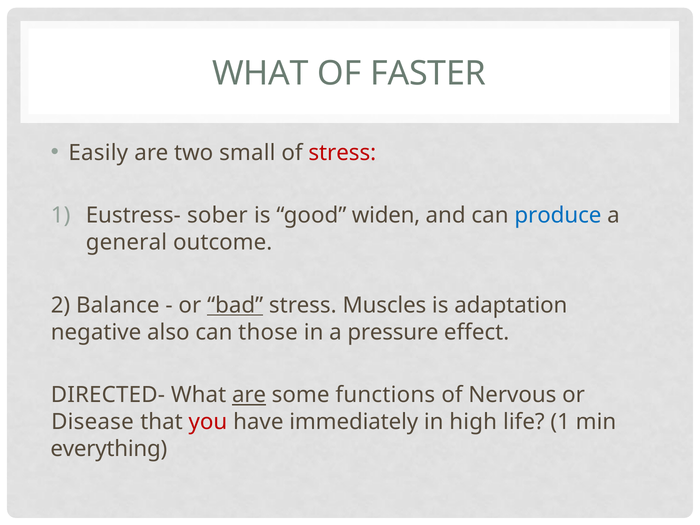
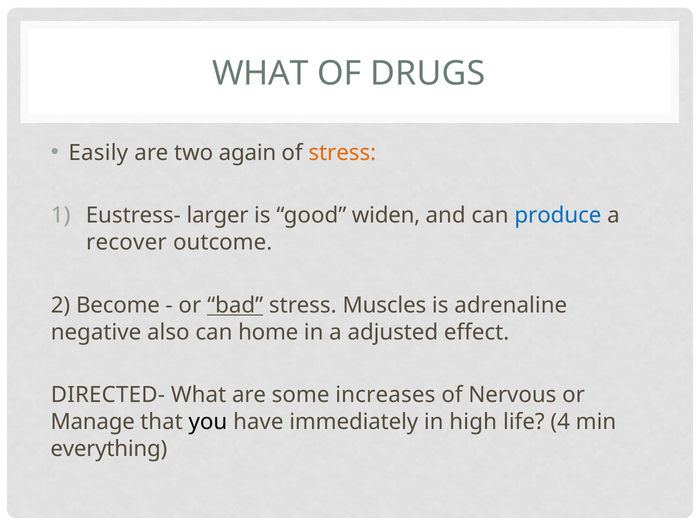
FASTER: FASTER -> DRUGS
small: small -> again
stress at (342, 153) colour: red -> orange
sober: sober -> larger
general: general -> recover
Balance: Balance -> Become
adaptation: adaptation -> adrenaline
those: those -> home
pressure: pressure -> adjusted
are at (249, 395) underline: present -> none
functions: functions -> increases
Disease: Disease -> Manage
you colour: red -> black
life 1: 1 -> 4
